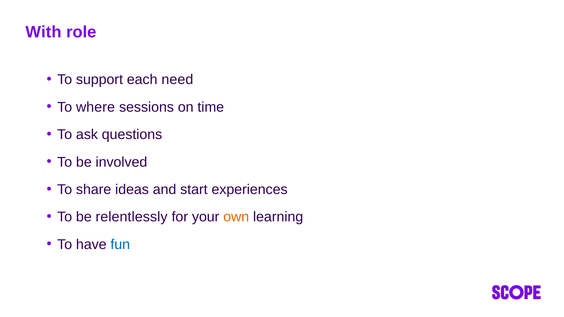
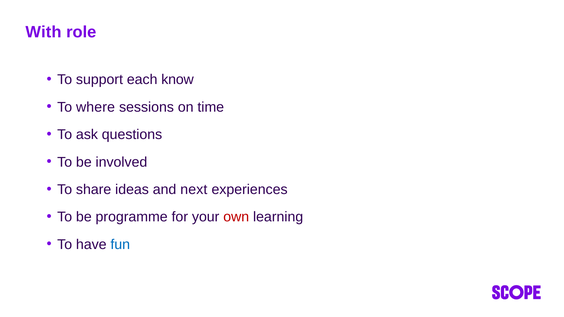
need: need -> know
start: start -> next
relentlessly: relentlessly -> programme
own colour: orange -> red
